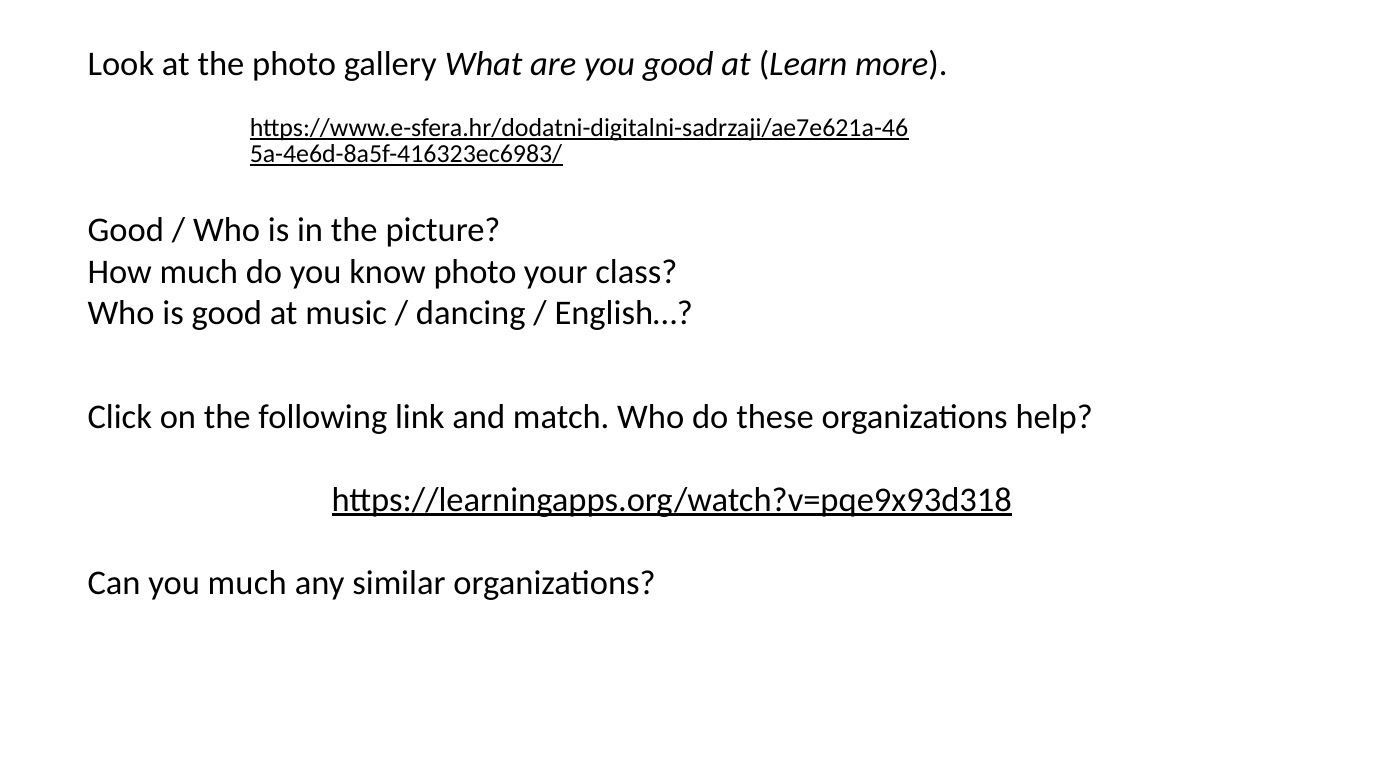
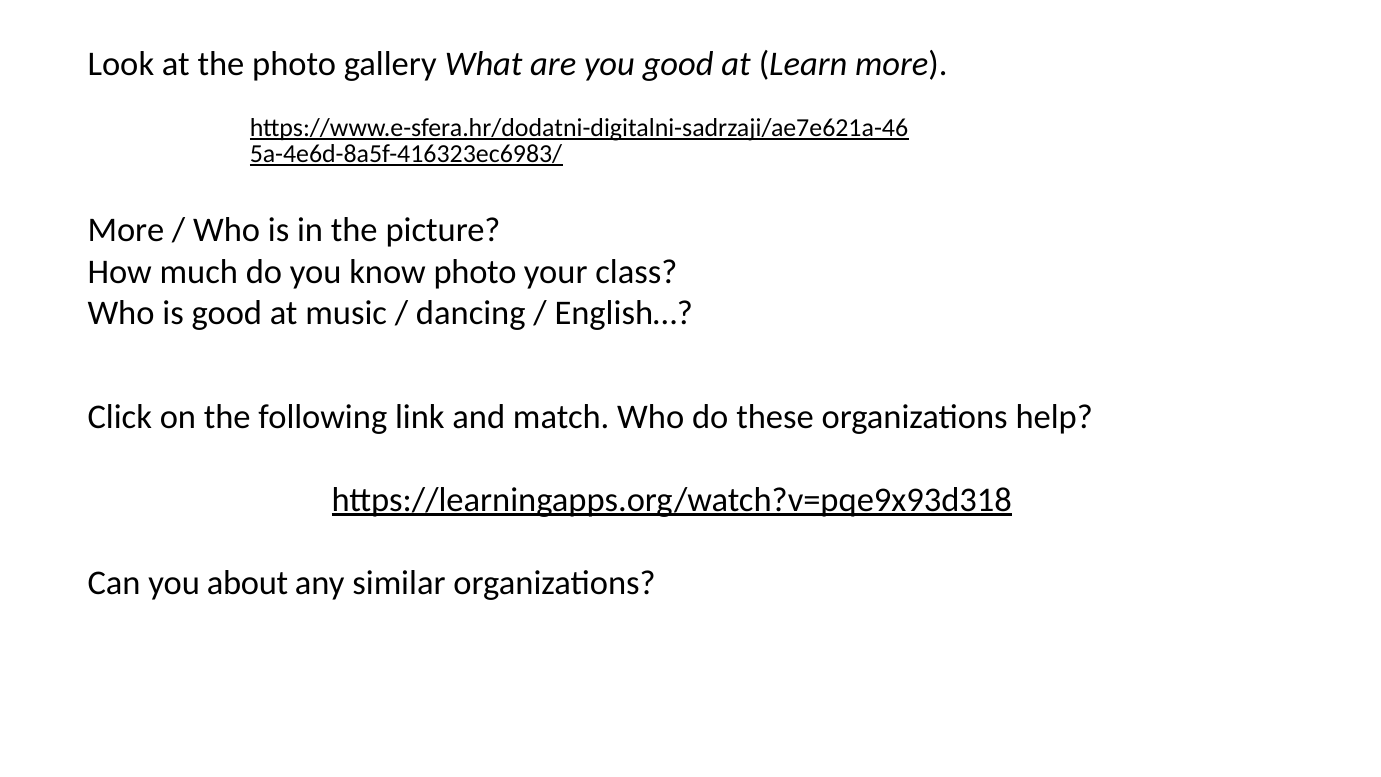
Good at (126, 230): Good -> More
you much: much -> about
